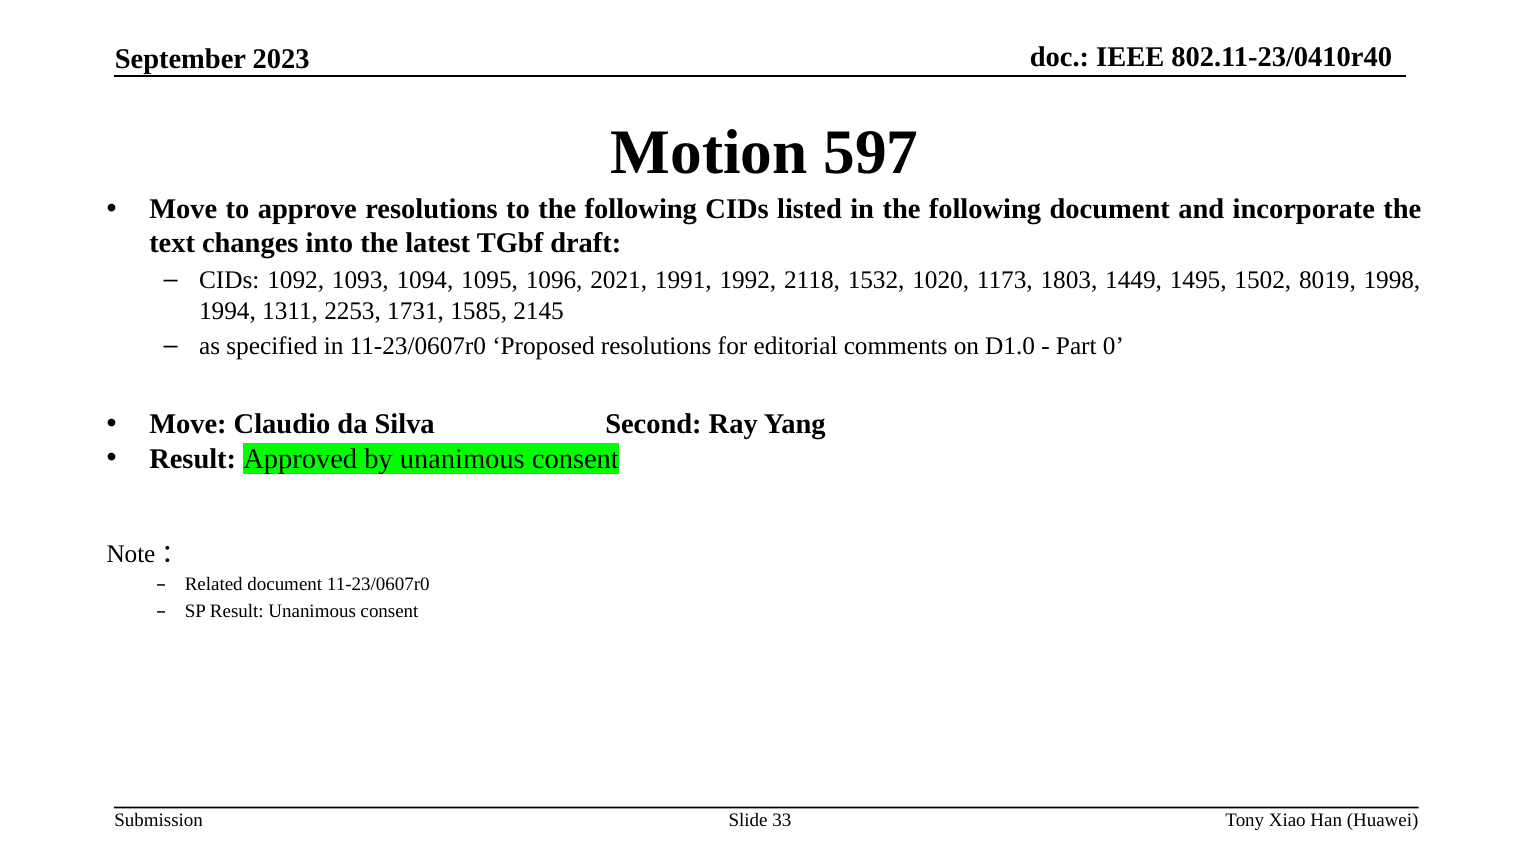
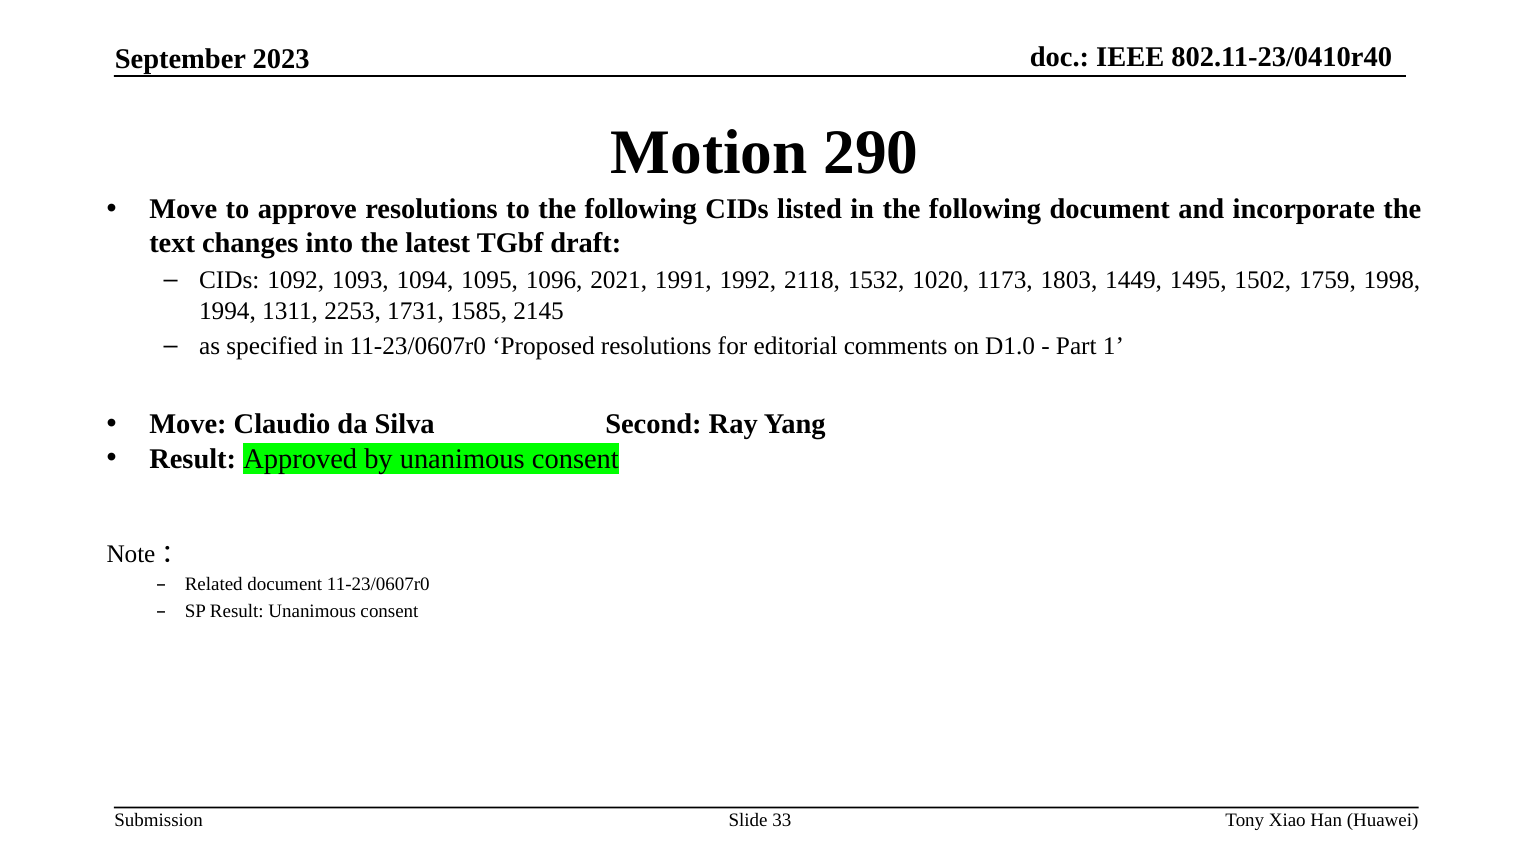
597: 597 -> 290
8019: 8019 -> 1759
0: 0 -> 1
